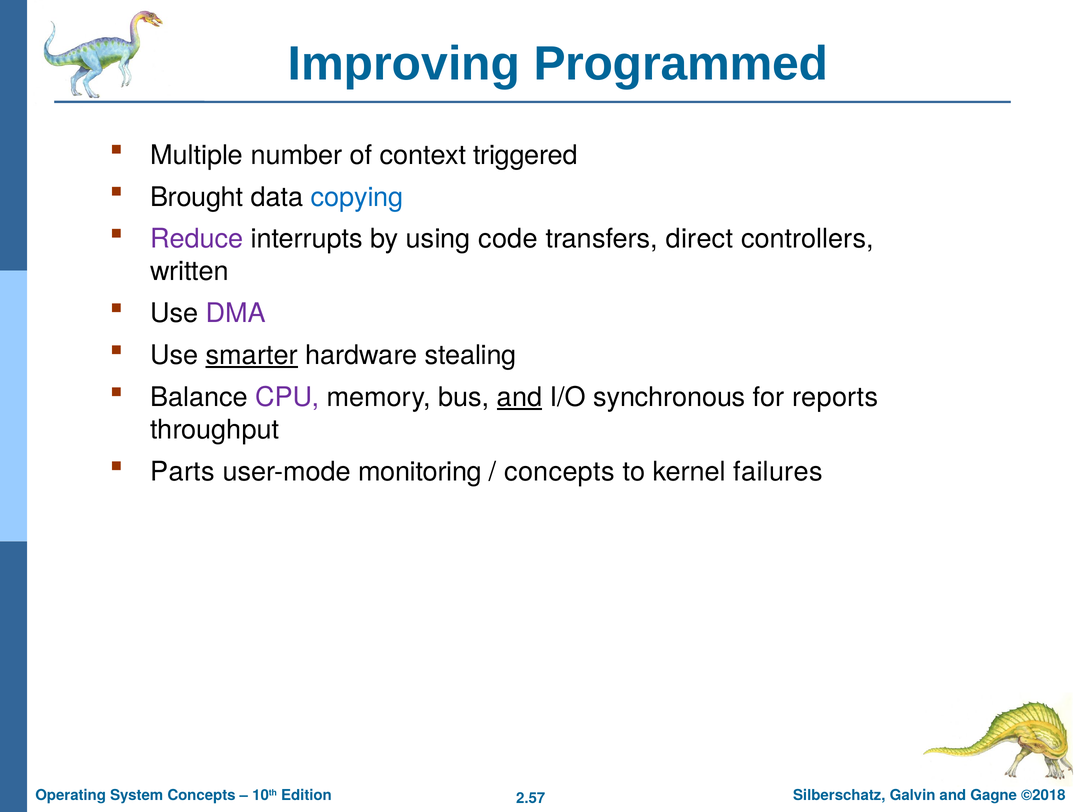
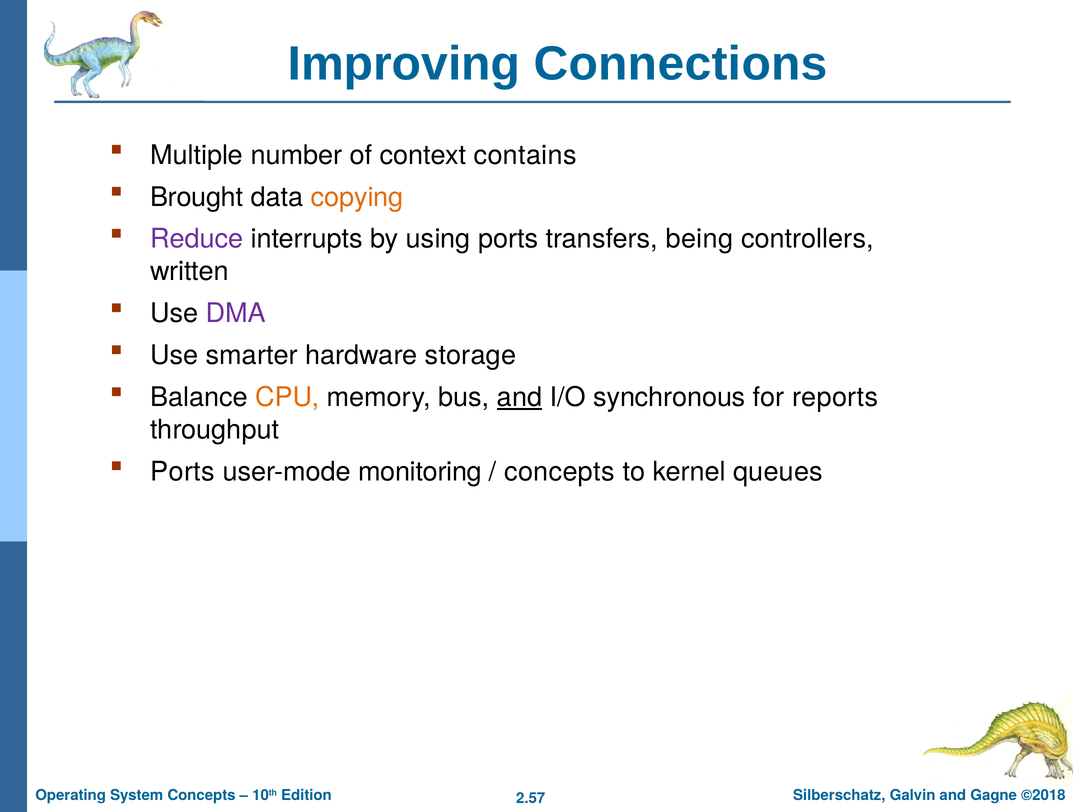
Programmed: Programmed -> Connections
triggered: triggered -> contains
copying colour: blue -> orange
using code: code -> ports
direct: direct -> being
smarter underline: present -> none
stealing: stealing -> storage
CPU colour: purple -> orange
Parts at (183, 472): Parts -> Ports
failures: failures -> queues
